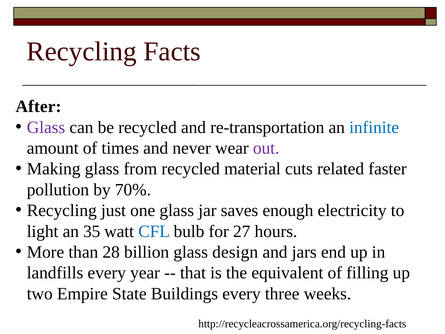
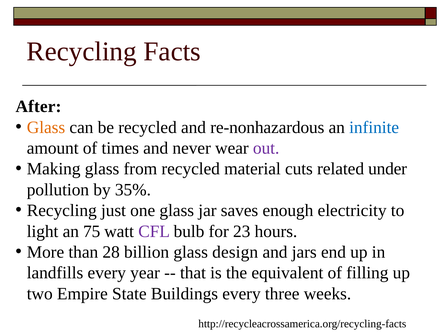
Glass at (46, 127) colour: purple -> orange
re-transportation: re-transportation -> re-nonhazardous
faster: faster -> under
70%: 70% -> 35%
35: 35 -> 75
CFL colour: blue -> purple
27: 27 -> 23
